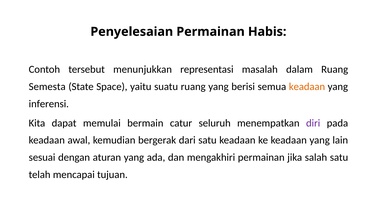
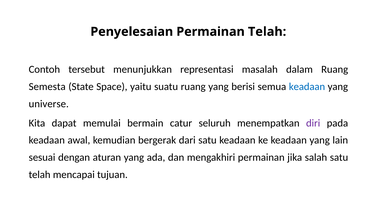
Permainan Habis: Habis -> Telah
keadaan at (307, 87) colour: orange -> blue
inferensi: inferensi -> universe
